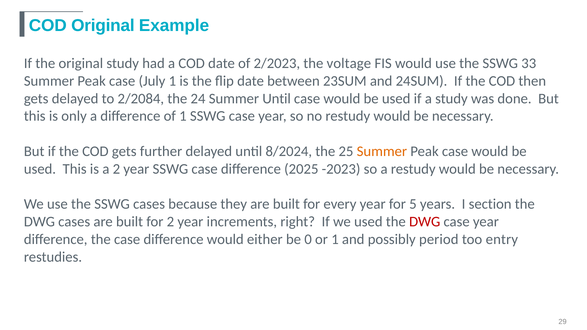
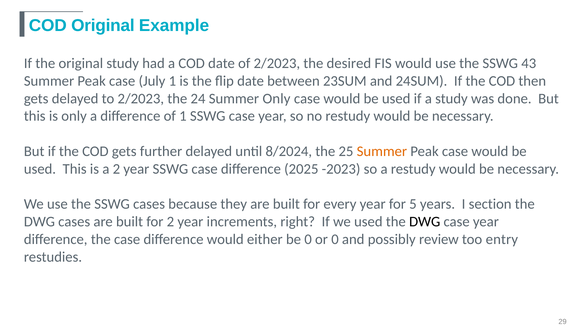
voltage: voltage -> desired
33: 33 -> 43
to 2/2084: 2/2084 -> 2/2023
Summer Until: Until -> Only
DWG at (425, 222) colour: red -> black
or 1: 1 -> 0
period: period -> review
